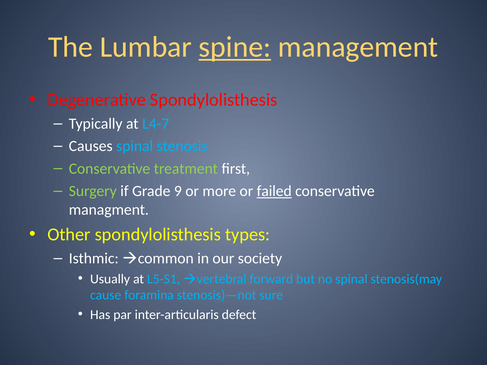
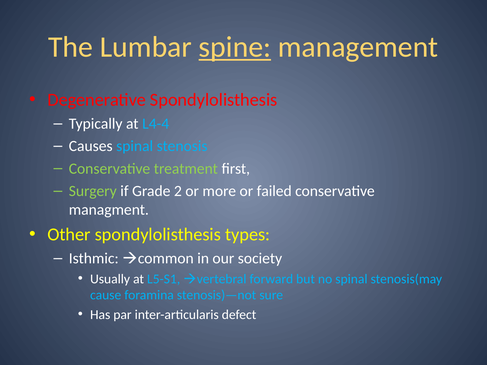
L4-7: L4-7 -> L4-4
9: 9 -> 2
failed underline: present -> none
